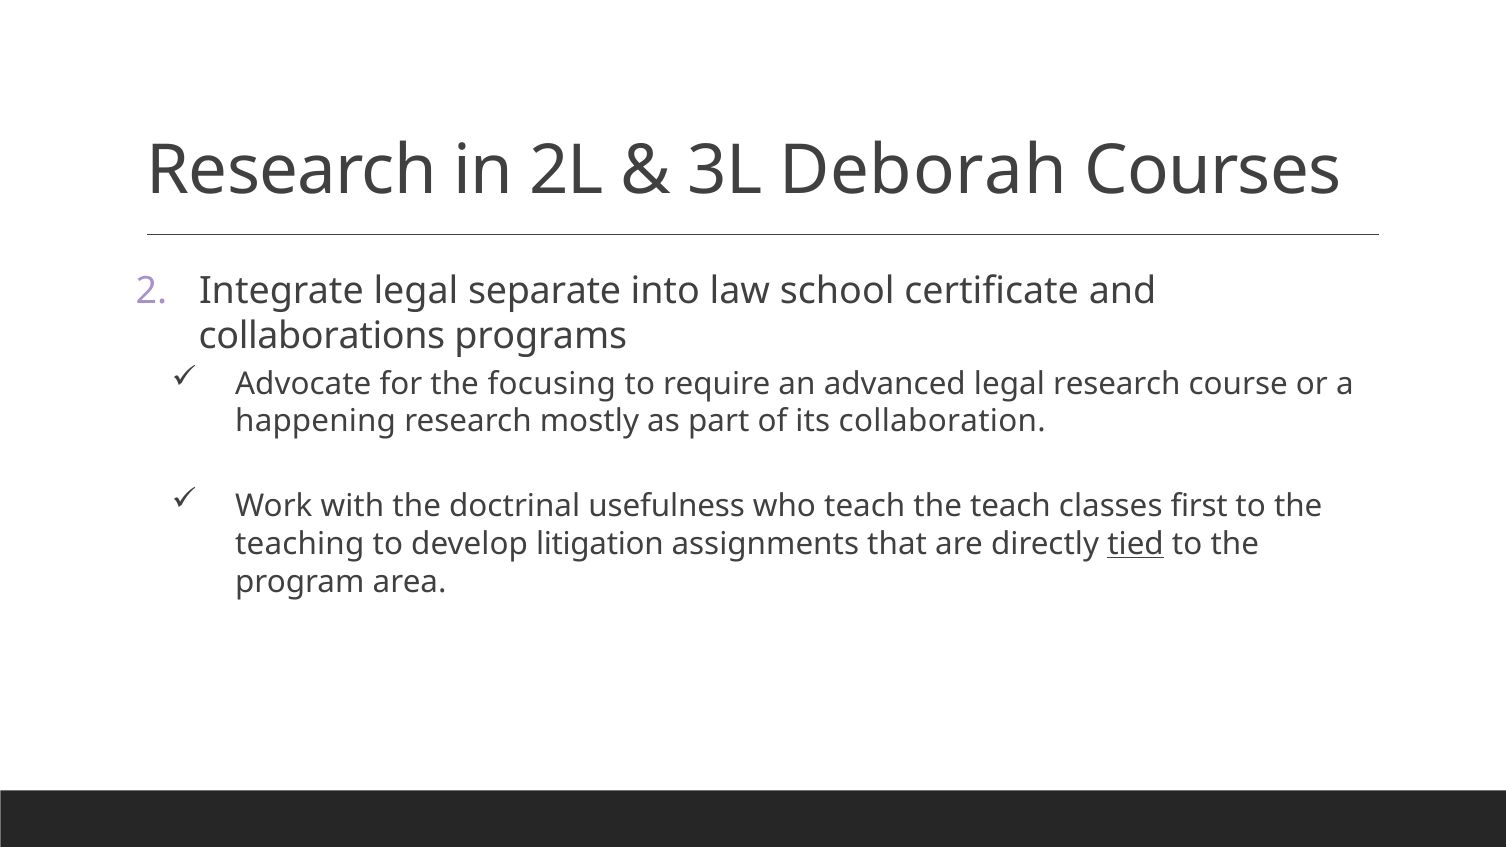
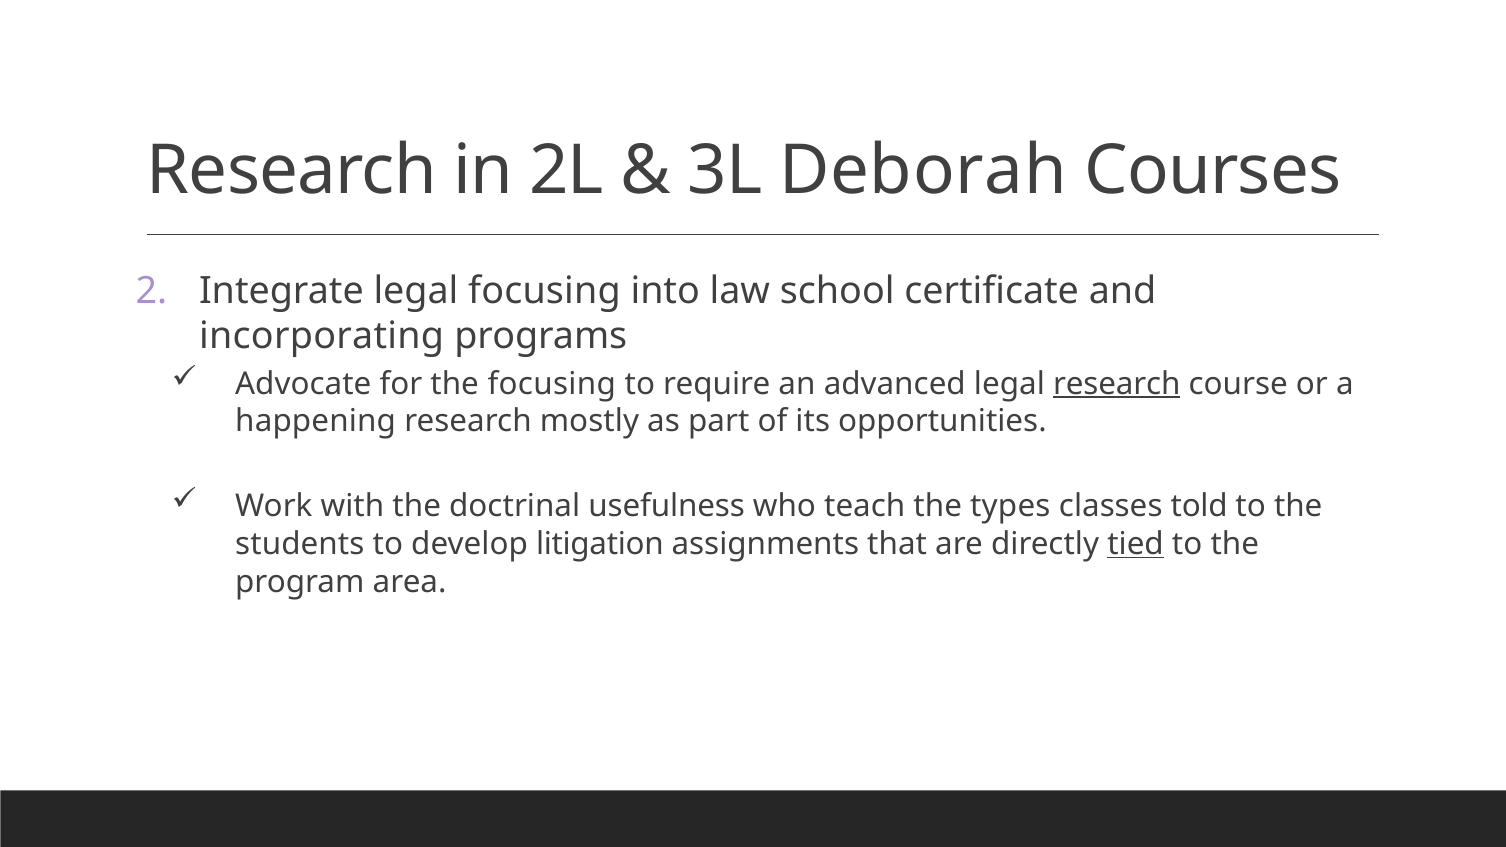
legal separate: separate -> focusing
collaborations: collaborations -> incorporating
research at (1117, 384) underline: none -> present
collaboration: collaboration -> opportunities
the teach: teach -> types
first: first -> told
teaching: teaching -> students
